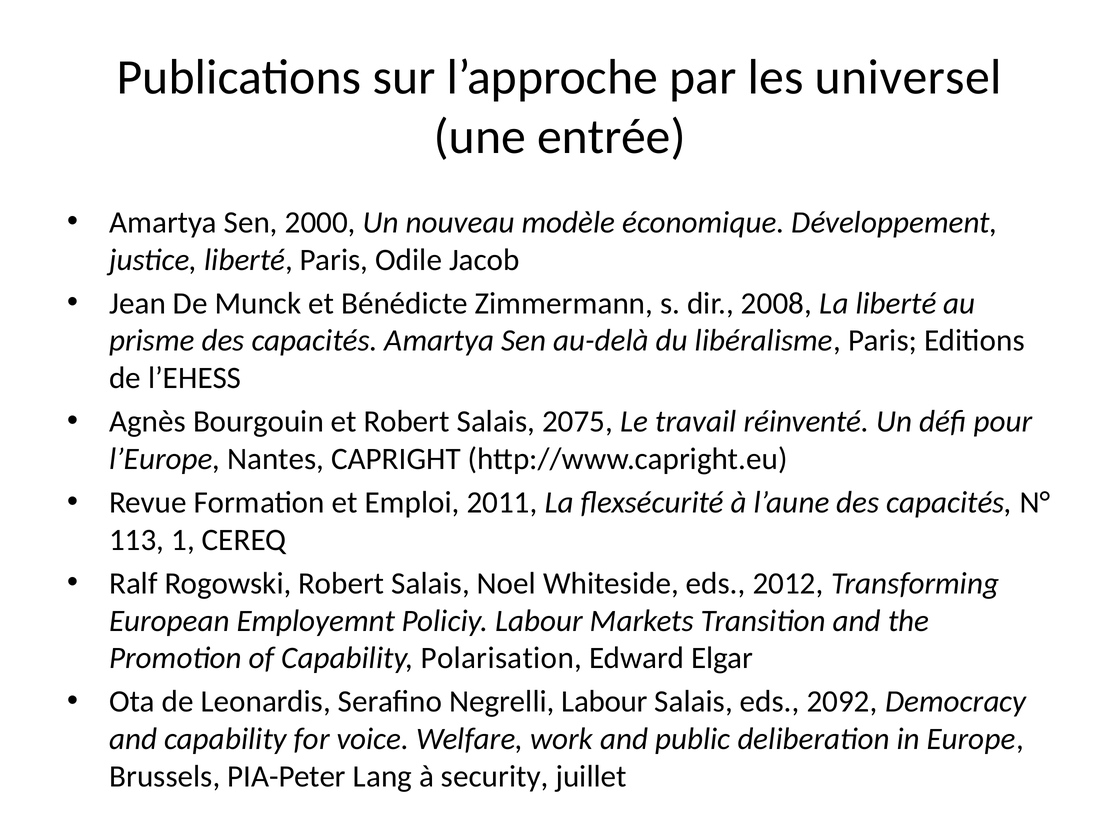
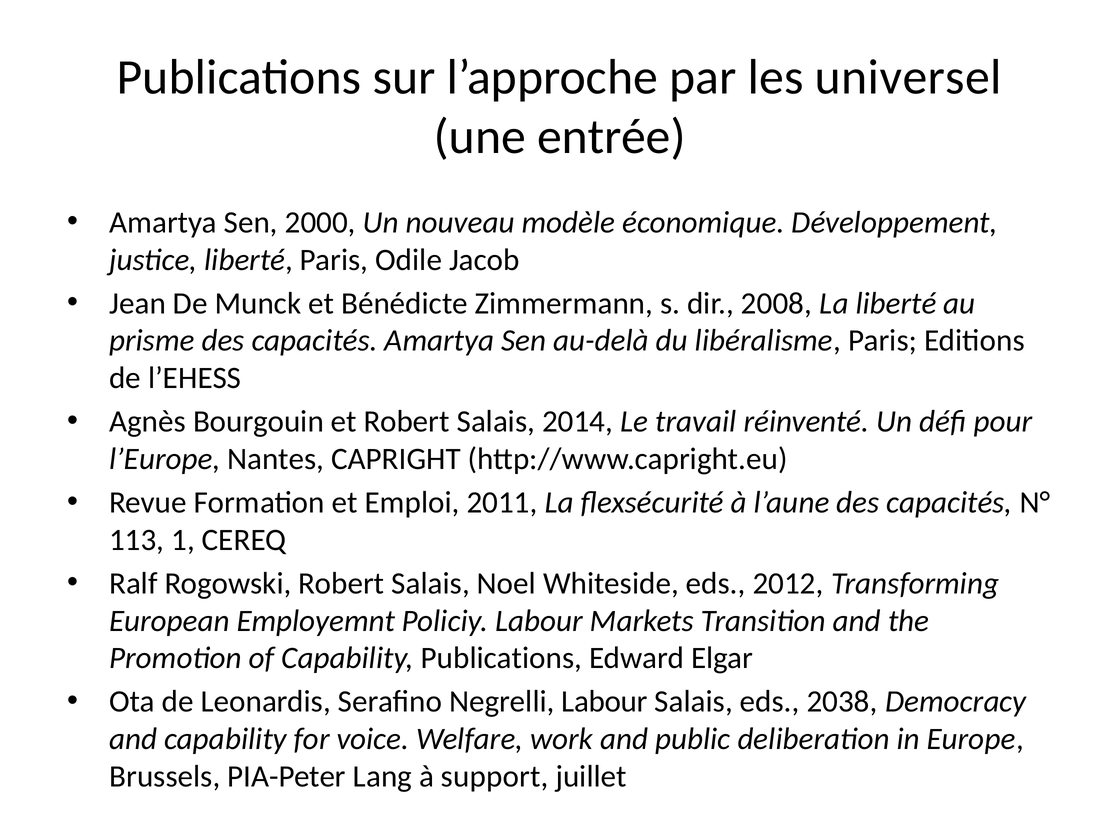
2075: 2075 -> 2014
Capability Polarisation: Polarisation -> Publications
2092: 2092 -> 2038
security: security -> support
